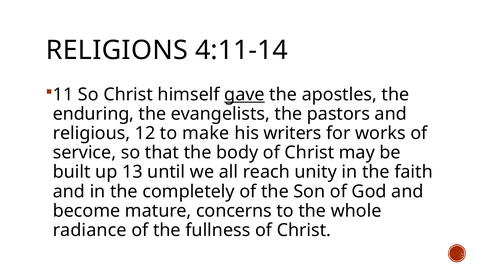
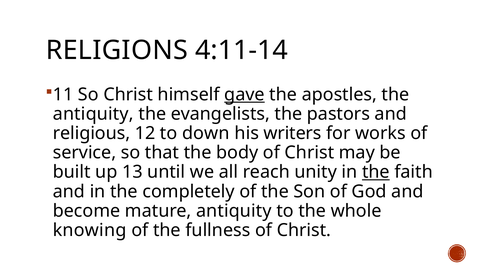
enduring at (93, 114): enduring -> antiquity
make: make -> down
the at (376, 172) underline: none -> present
mature concerns: concerns -> antiquity
radiance: radiance -> knowing
